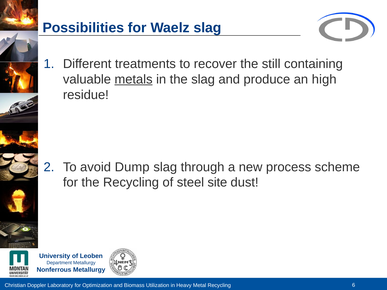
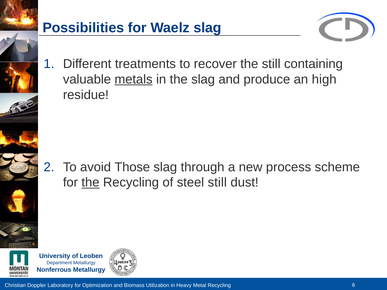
Dump: Dump -> Those
the at (90, 183) underline: none -> present
steel site: site -> still
